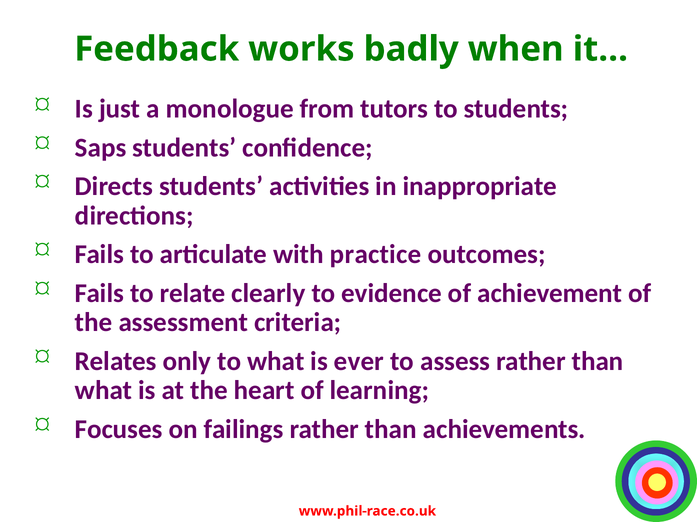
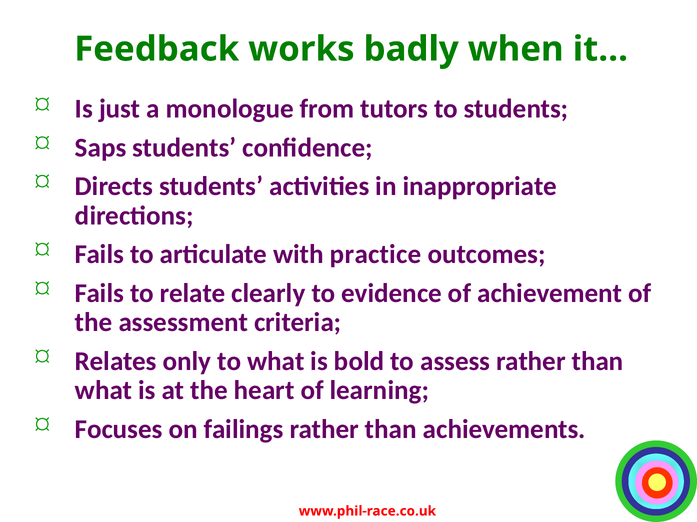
ever: ever -> bold
